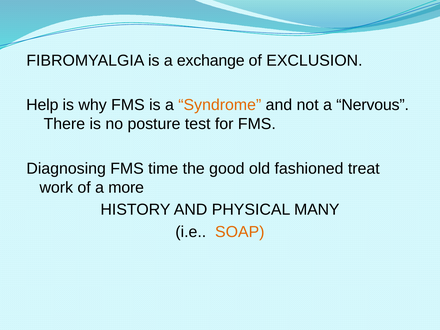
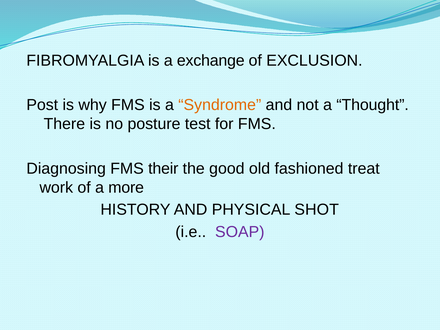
Help: Help -> Post
Nervous: Nervous -> Thought
time: time -> their
MANY: MANY -> SHOT
SOAP colour: orange -> purple
